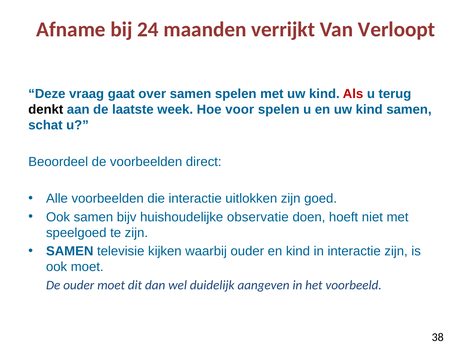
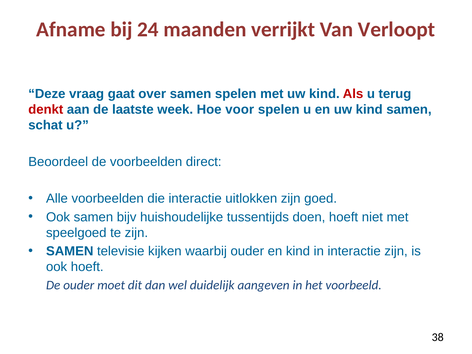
denkt colour: black -> red
observatie: observatie -> tussentijds
ook moet: moet -> hoeft
